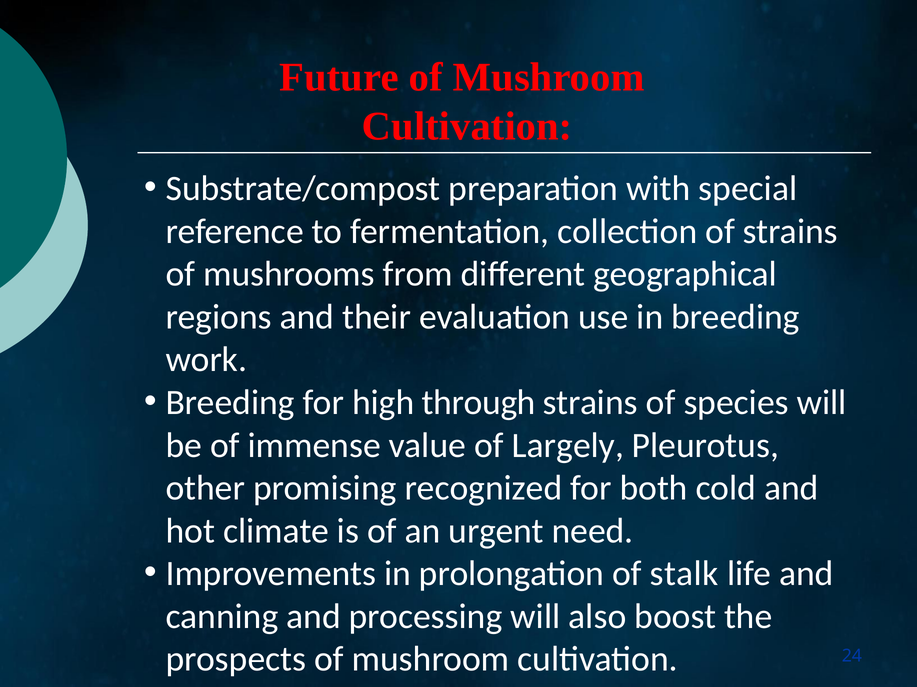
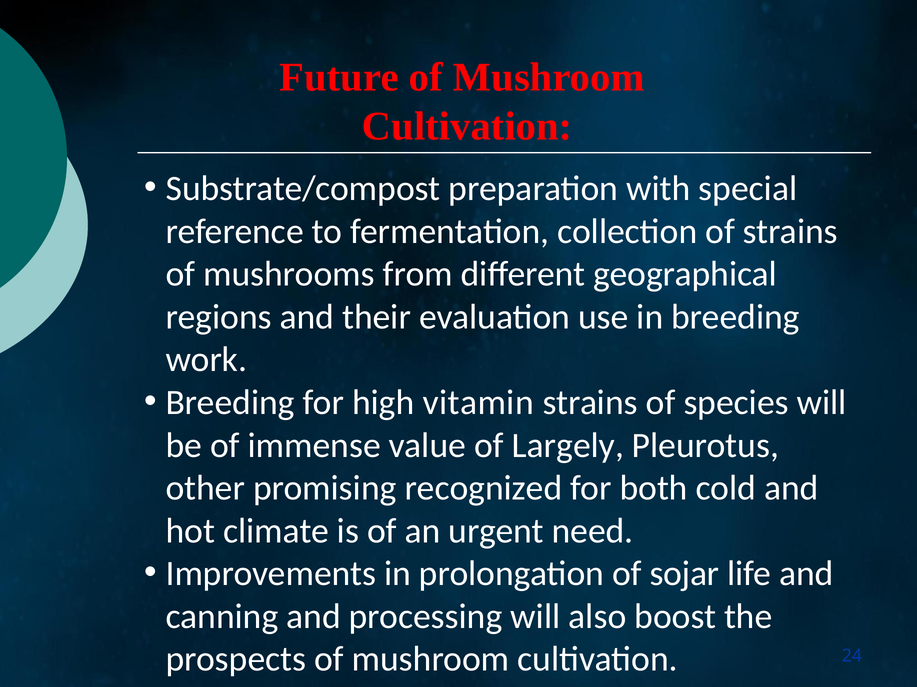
through: through -> vitamin
stalk: stalk -> sojar
